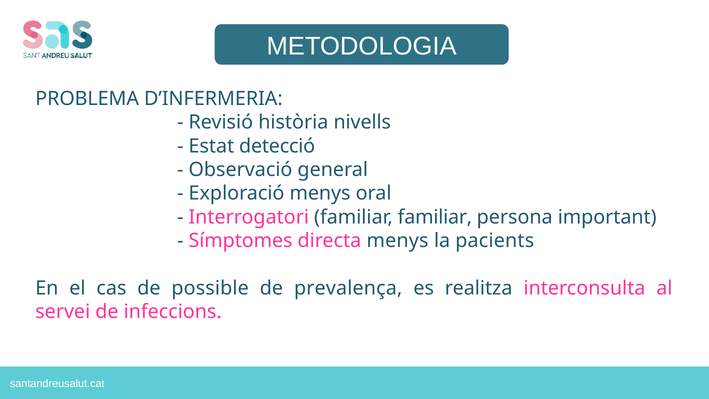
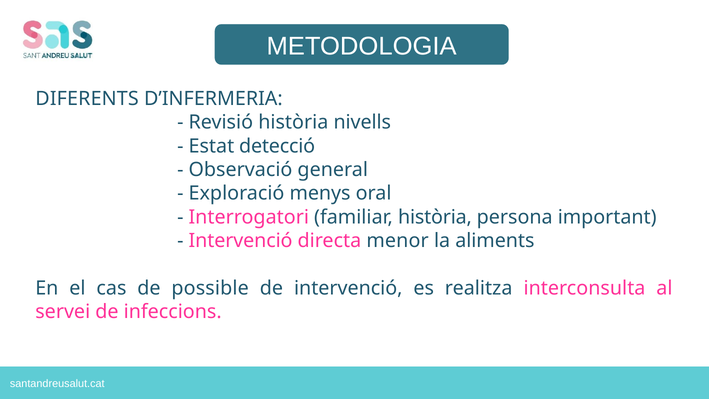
PROBLEMA: PROBLEMA -> DIFERENTS
familiar familiar: familiar -> història
Símptomes at (241, 241): Símptomes -> Intervenció
directa menys: menys -> menor
pacients: pacients -> aliments
de prevalença: prevalença -> intervenció
